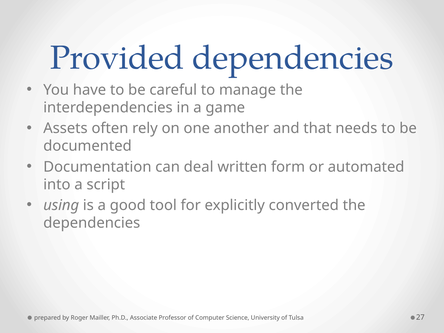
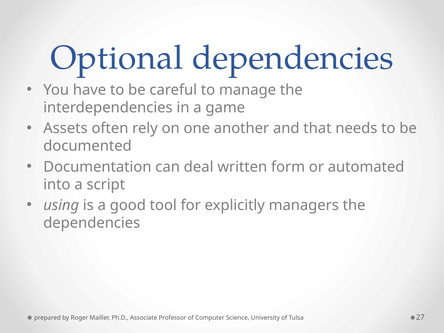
Provided: Provided -> Optional
converted: converted -> managers
